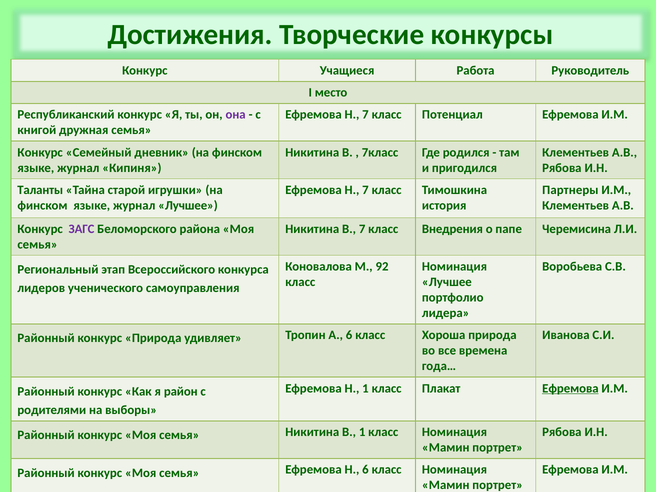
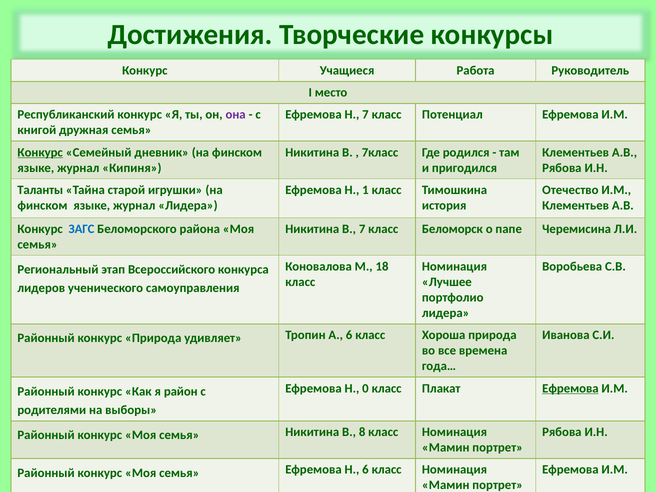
Конкурс at (40, 152) underline: none -> present
7 at (365, 190): 7 -> 1
Партнеры: Партнеры -> Отечество
журнал Лучшее: Лучшее -> Лидера
ЗАГС colour: purple -> blue
Внедрения: Внедрения -> Беломорск
92: 92 -> 18
Н 1: 1 -> 0
В 1: 1 -> 8
